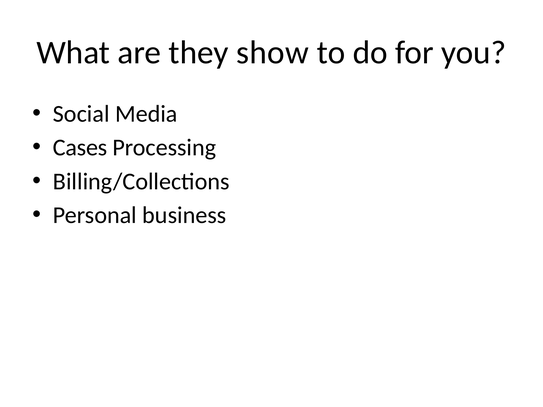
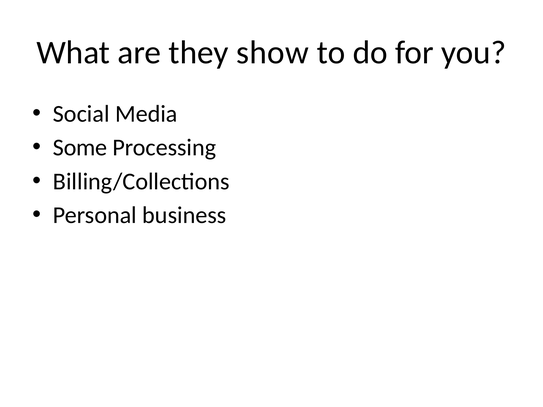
Cases: Cases -> Some
